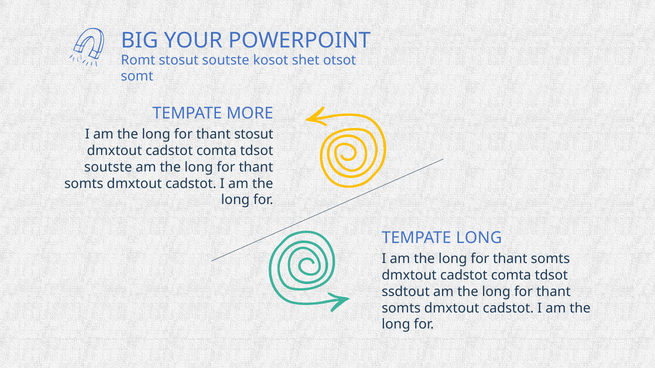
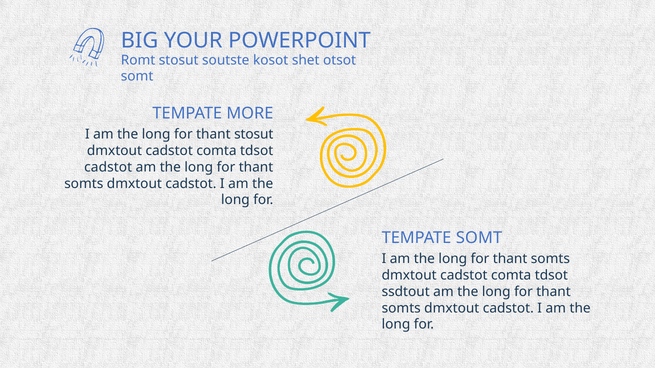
soutste at (108, 167): soutste -> cadstot
TEMPATE LONG: LONG -> SOMT
